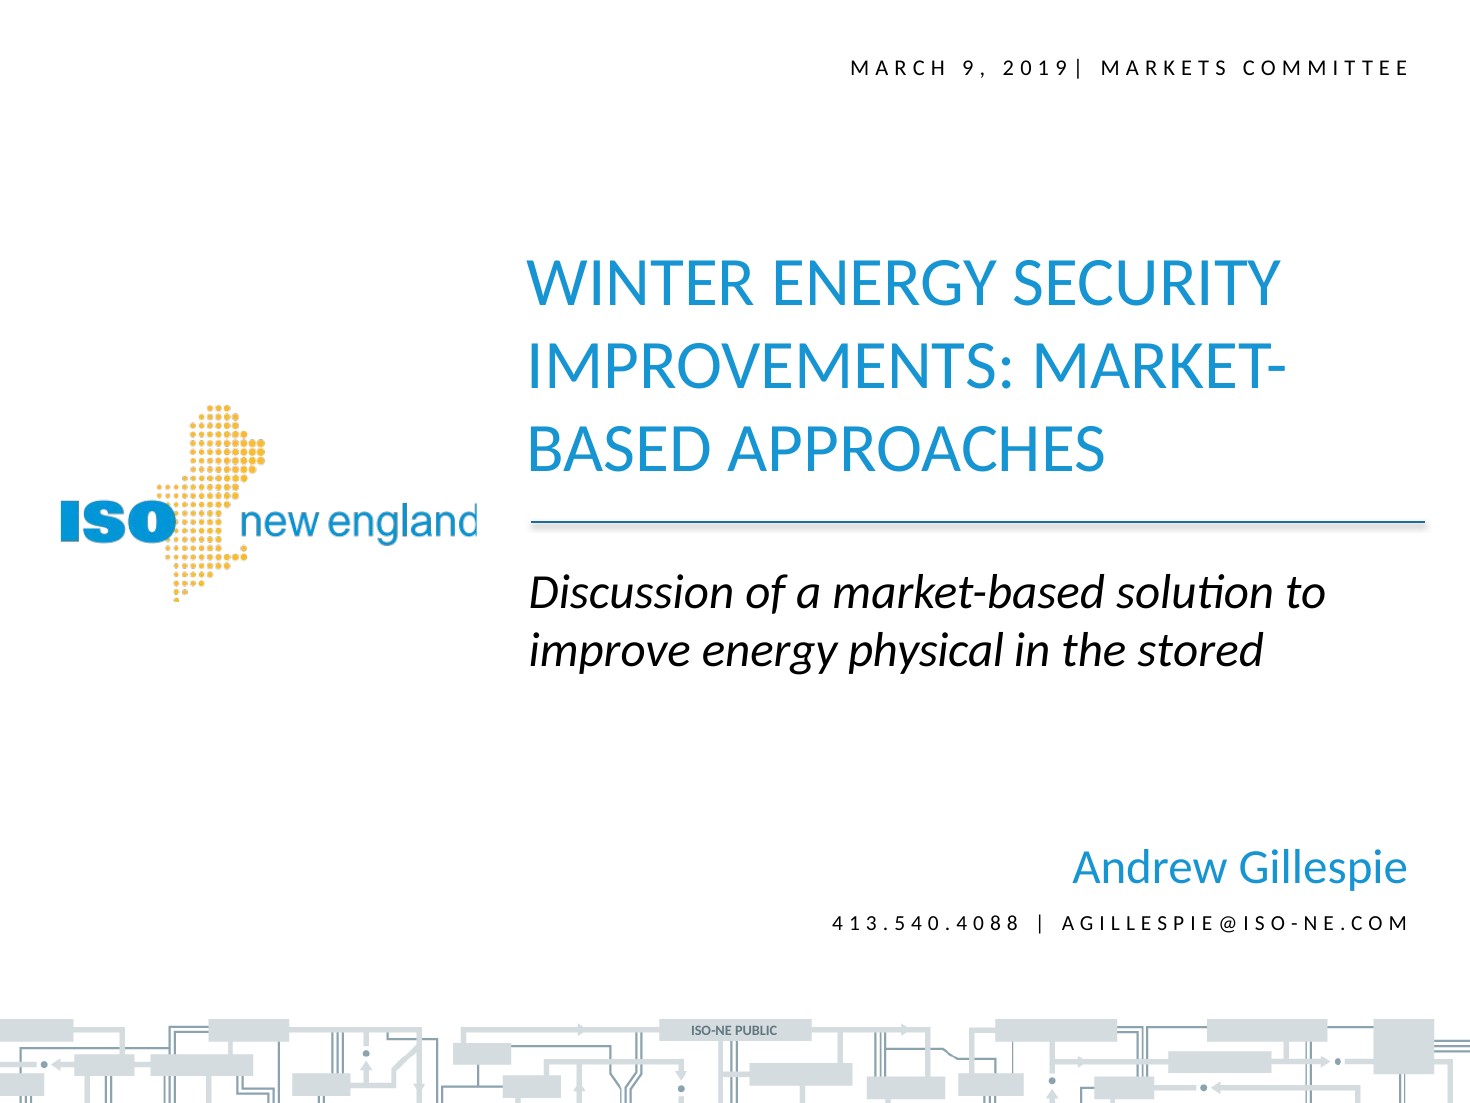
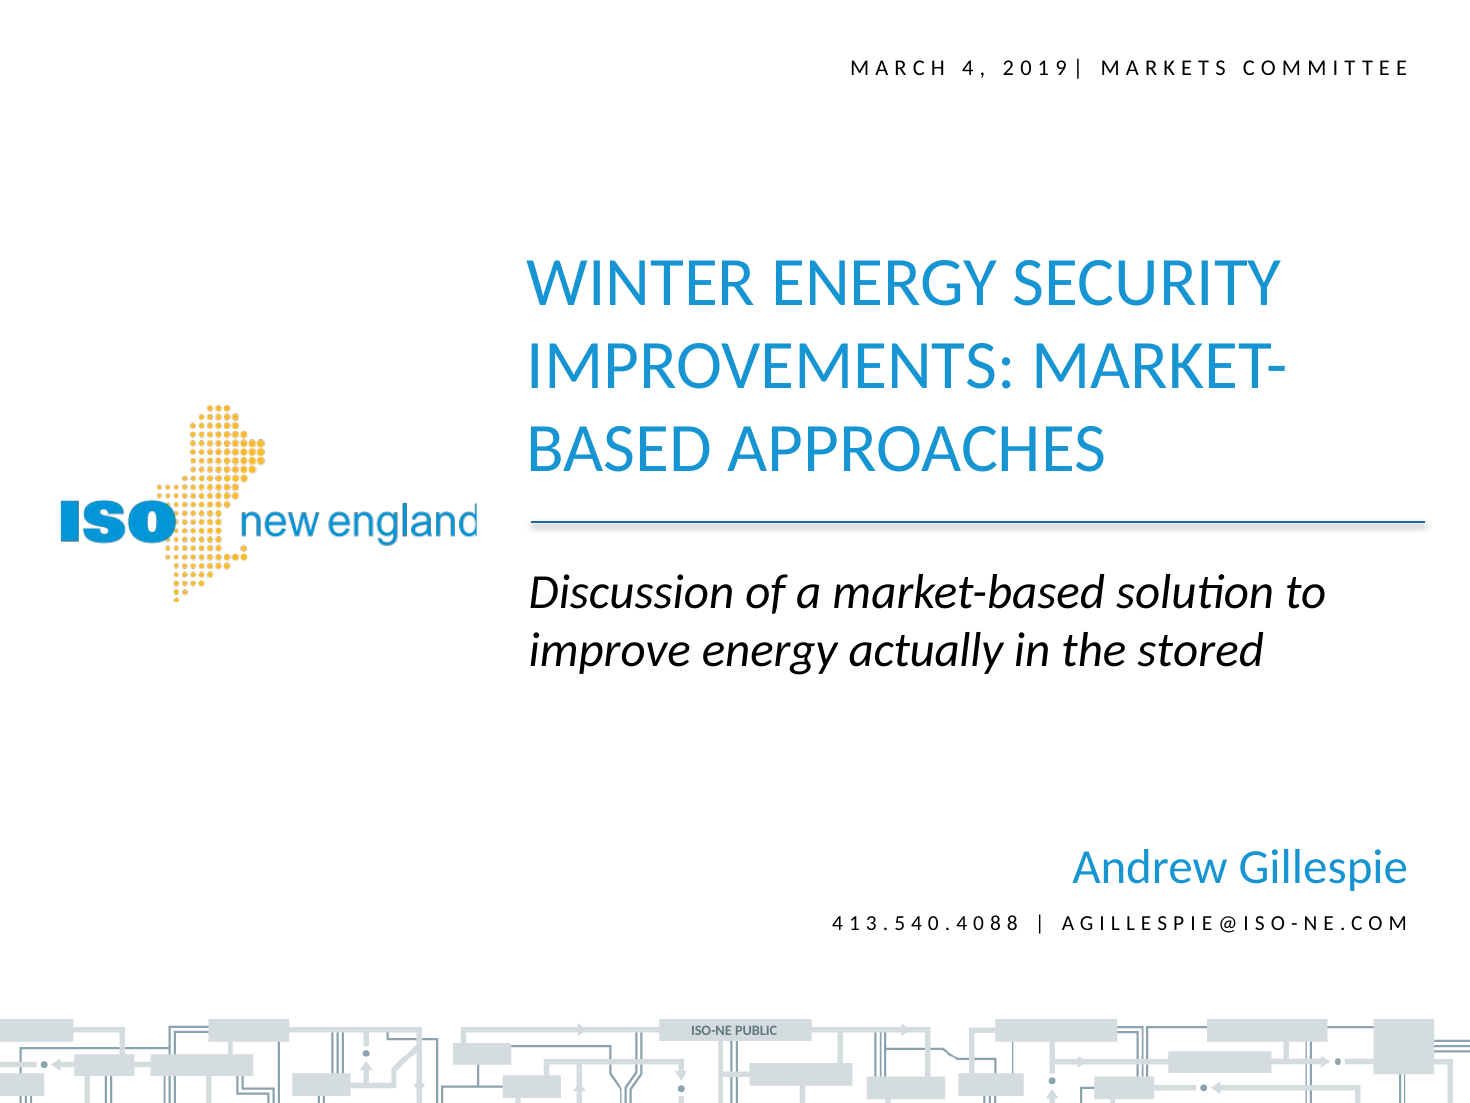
9 at (968, 68): 9 -> 4
physical: physical -> actually
